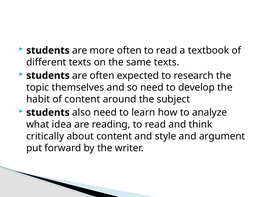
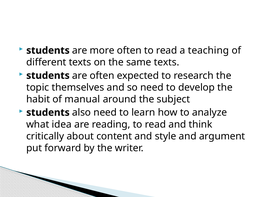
textbook: textbook -> teaching
of content: content -> manual
